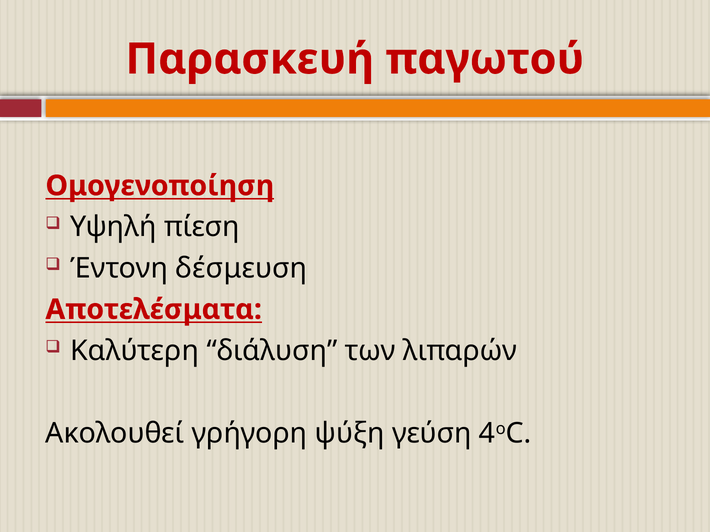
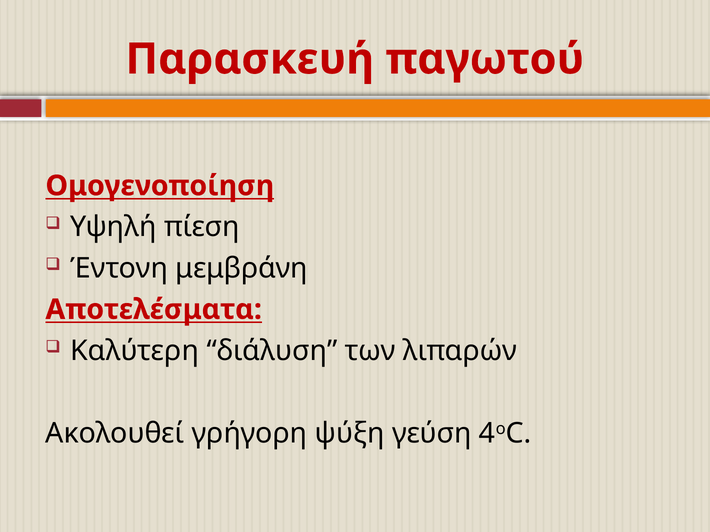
δέσμευση: δέσμευση -> μεμβράνη
